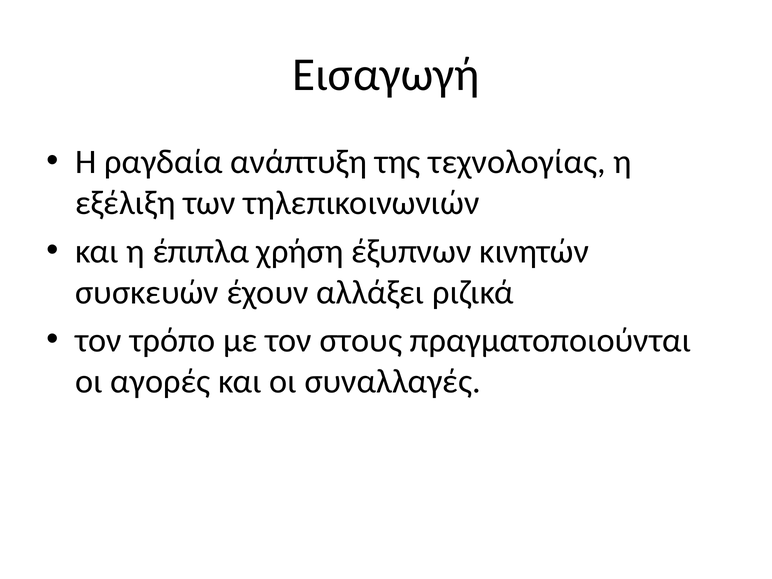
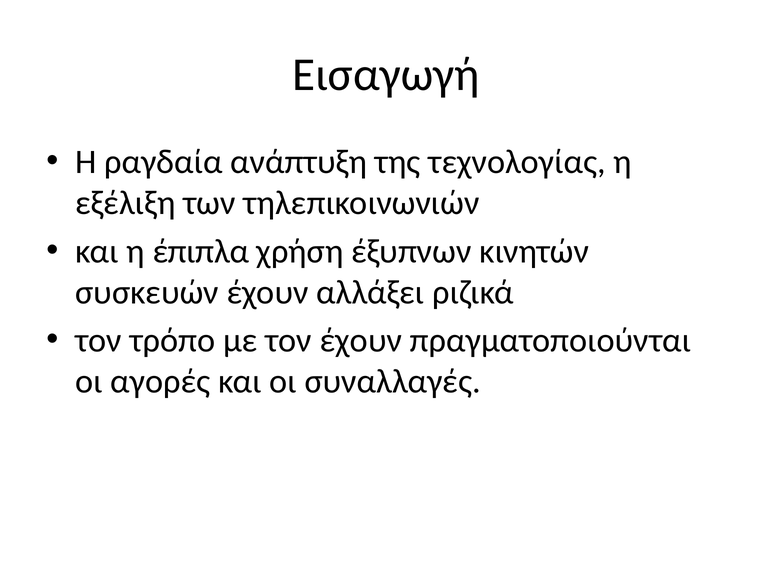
τον στους: στους -> έχουν
